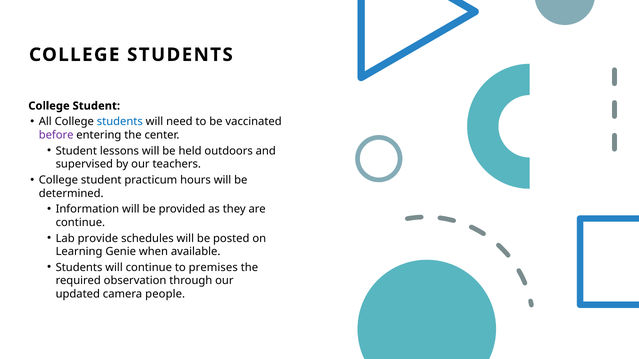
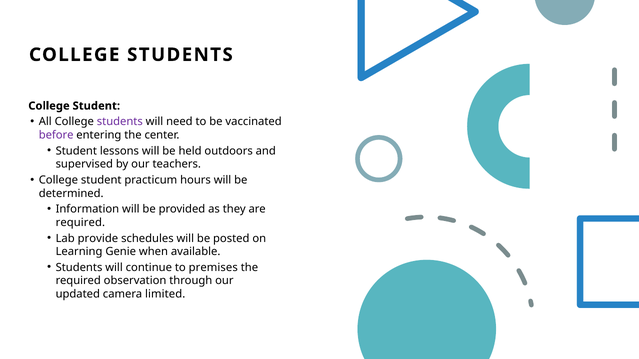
students at (120, 122) colour: blue -> purple
continue at (80, 223): continue -> required
people: people -> limited
